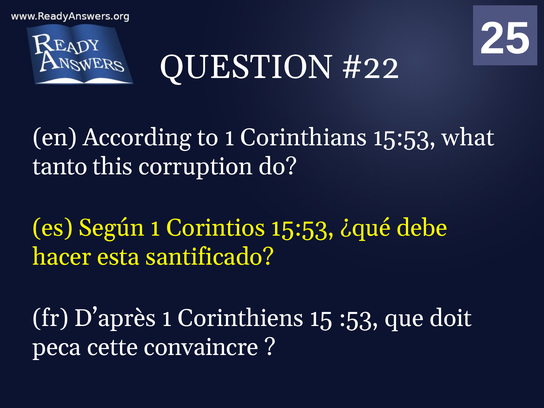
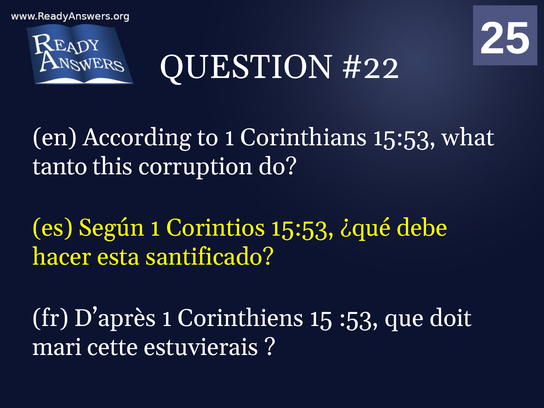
peca: peca -> mari
convaincre: convaincre -> estuvierais
